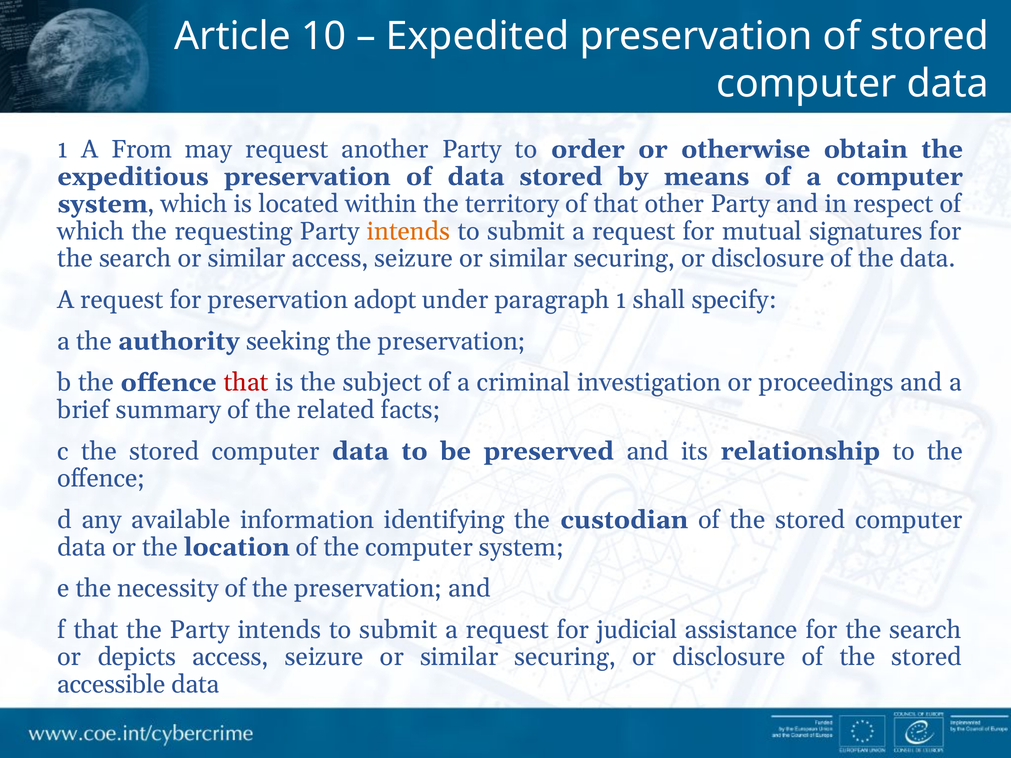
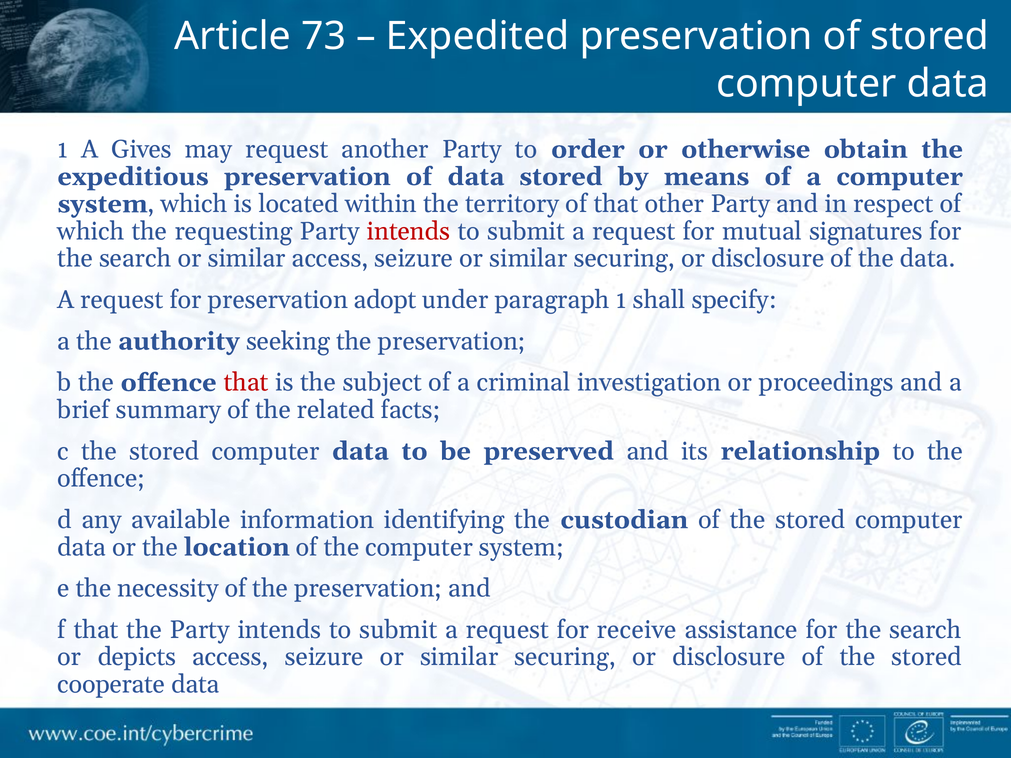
10: 10 -> 73
From: From -> Gives
intends at (409, 231) colour: orange -> red
judicial: judicial -> receive
accessible: accessible -> cooperate
